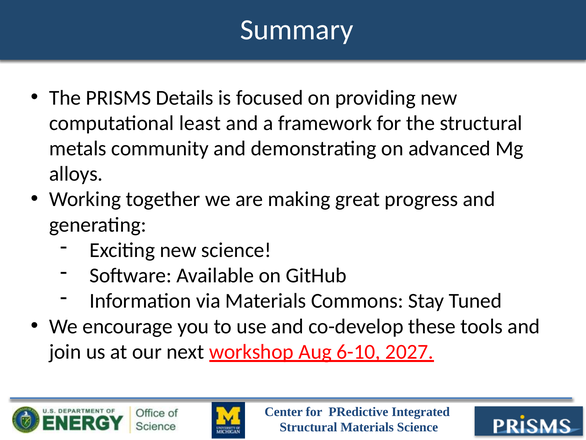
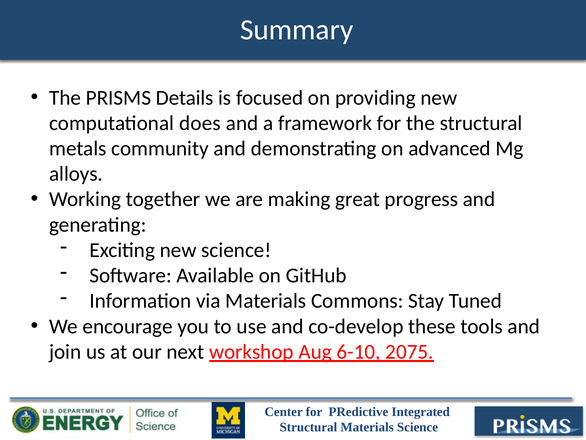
least: least -> does
2027: 2027 -> 2075
